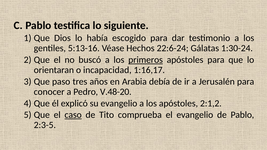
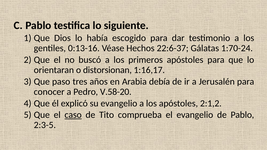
5:13-16: 5:13-16 -> 0:13-16
22:6-24: 22:6-24 -> 22:6-37
1:30-24: 1:30-24 -> 1:70-24
primeros underline: present -> none
incapacidad: incapacidad -> distorsionan
V.48-20: V.48-20 -> V.58-20
